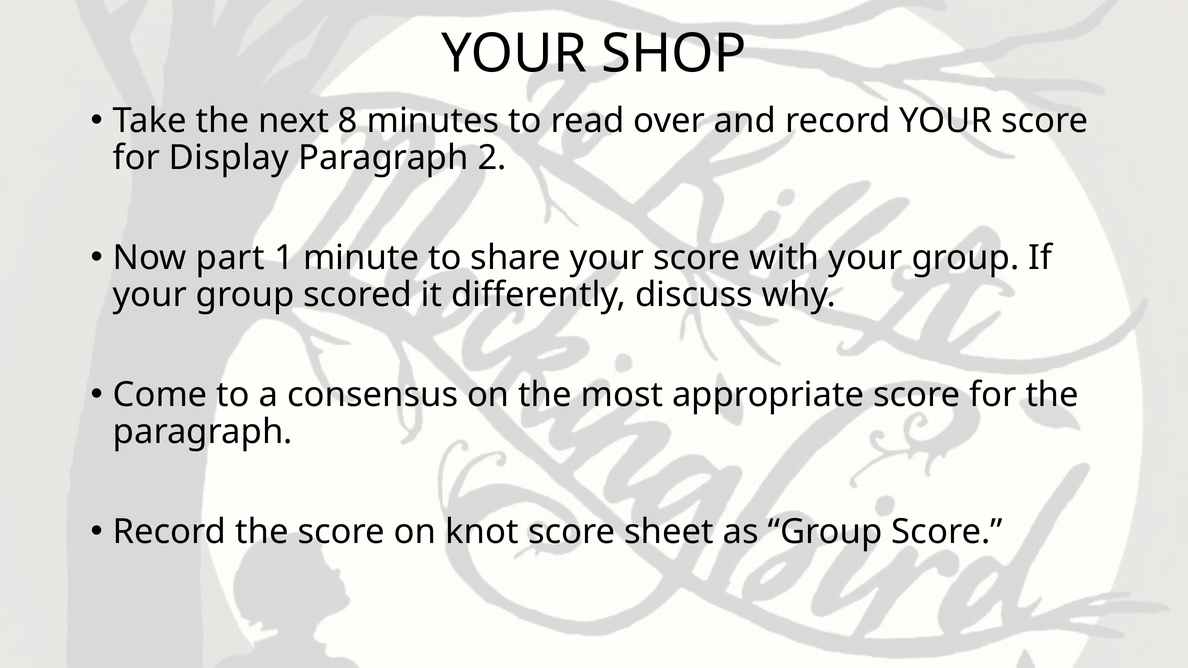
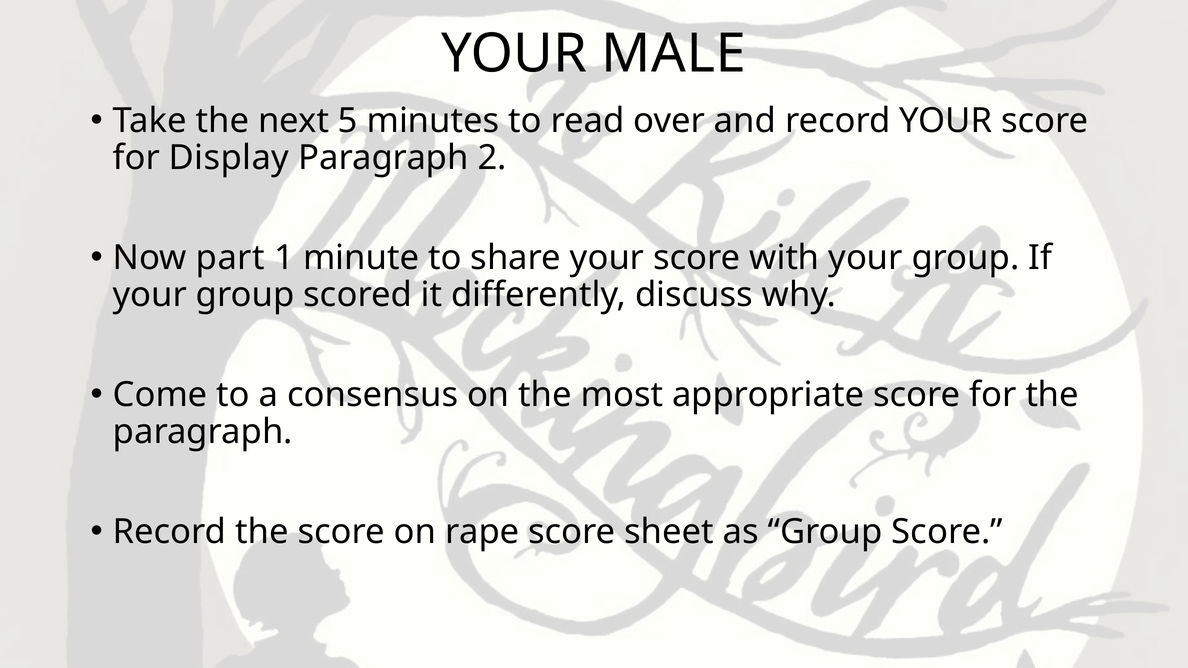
SHOP: SHOP -> MALE
8: 8 -> 5
knot: knot -> rape
